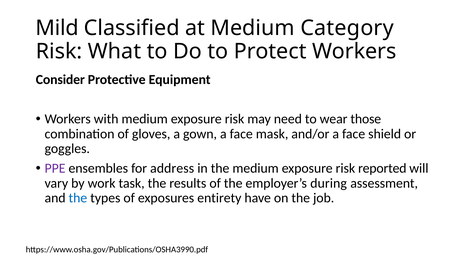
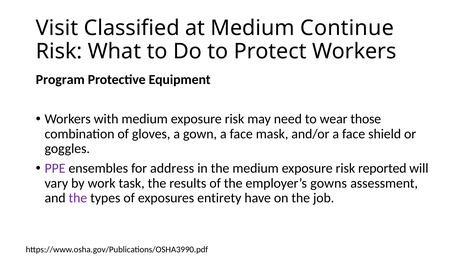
Mild: Mild -> Visit
Category: Category -> Continue
Consider: Consider -> Program
during: during -> gowns
the at (78, 198) colour: blue -> purple
